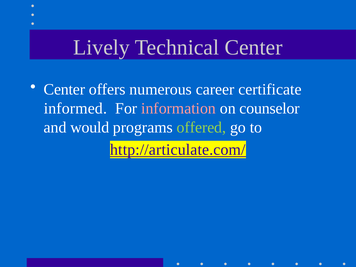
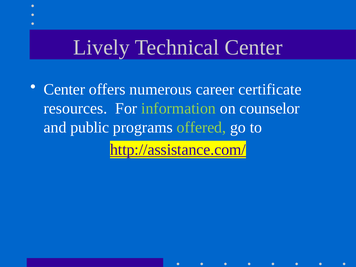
informed: informed -> resources
information colour: pink -> light green
would: would -> public
http://articulate.com/: http://articulate.com/ -> http://assistance.com/
